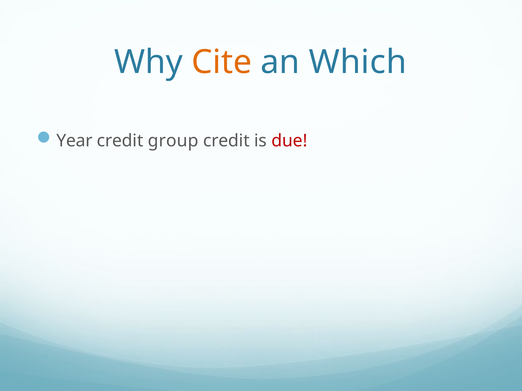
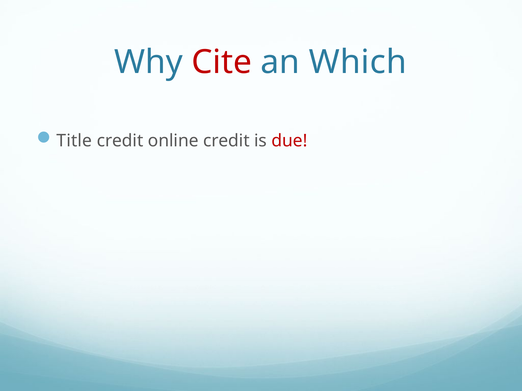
Cite colour: orange -> red
Year: Year -> Title
group: group -> online
